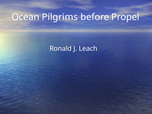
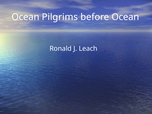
before Propel: Propel -> Ocean
